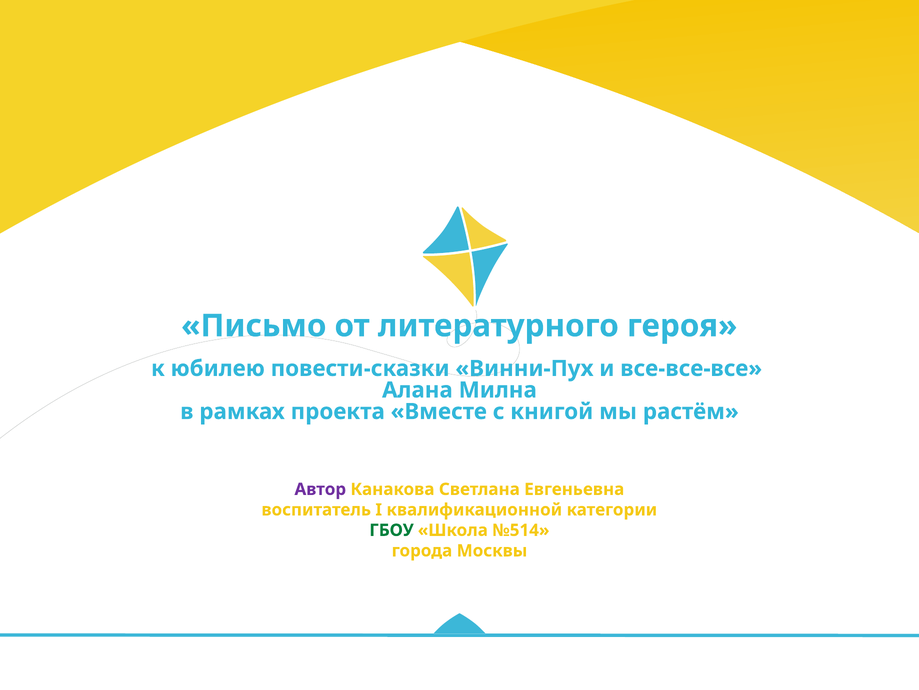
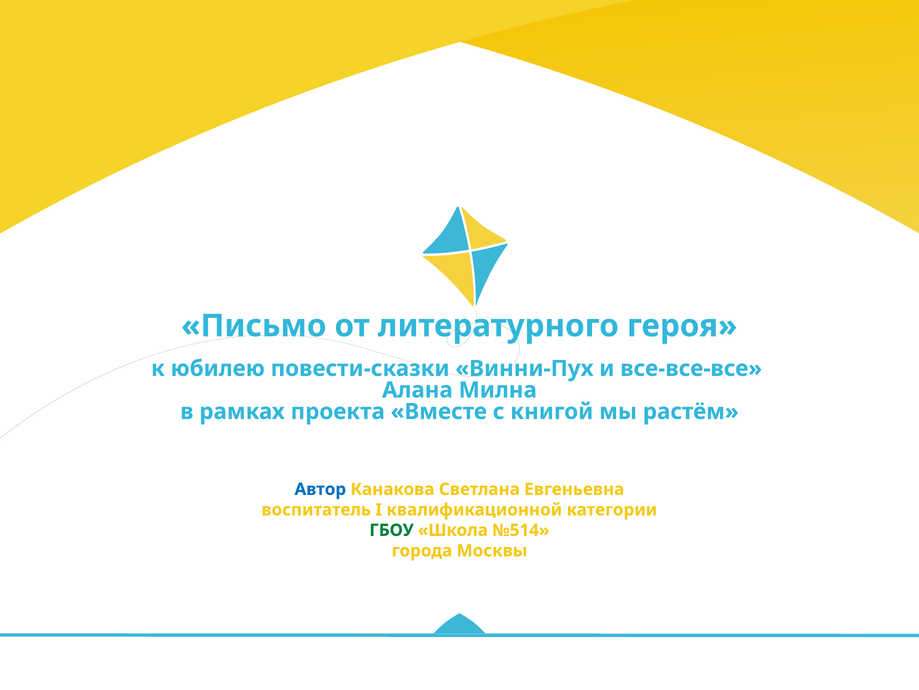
Автор colour: purple -> blue
